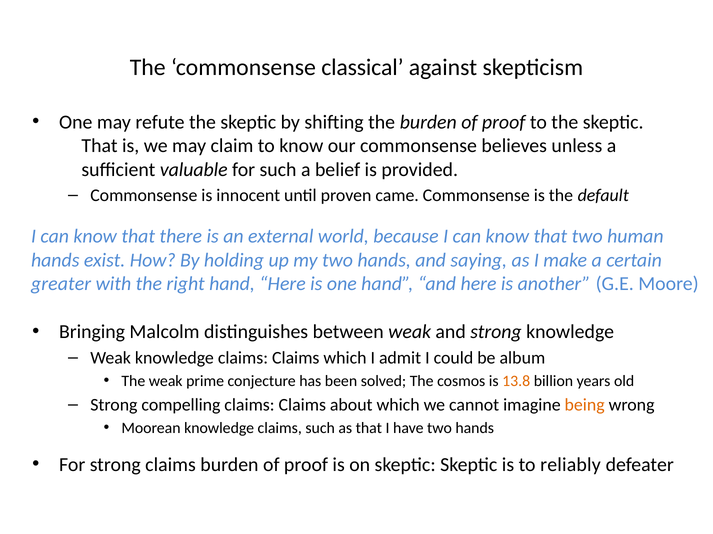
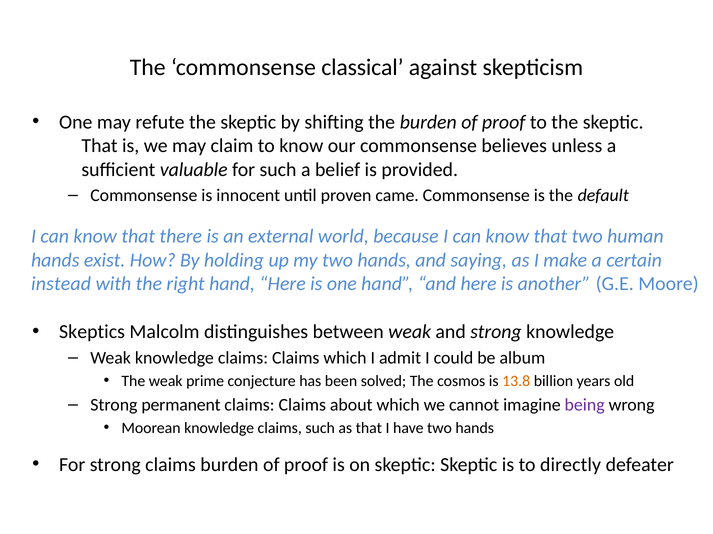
greater: greater -> instead
Bringing: Bringing -> Skeptics
compelling: compelling -> permanent
being colour: orange -> purple
reliably: reliably -> directly
